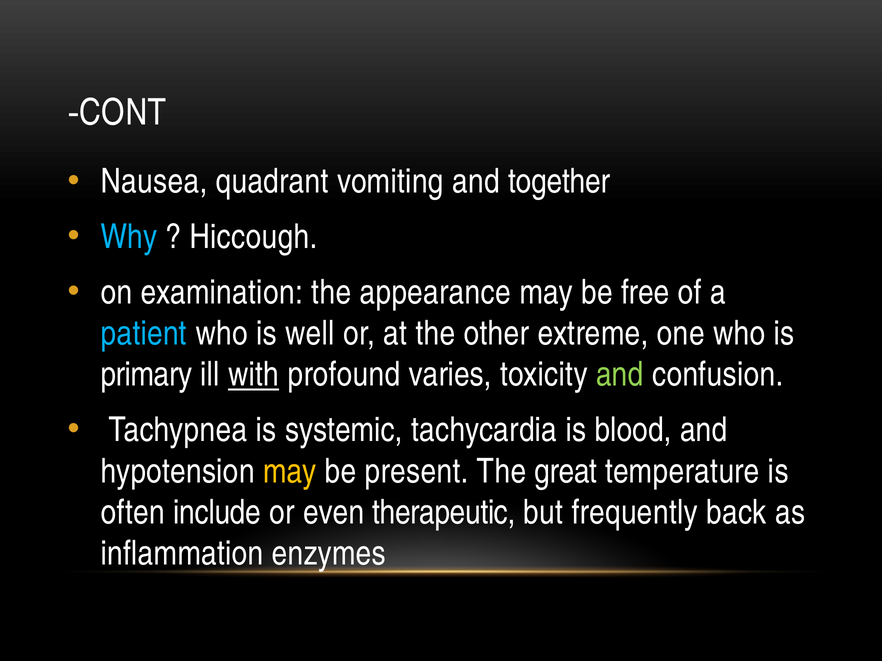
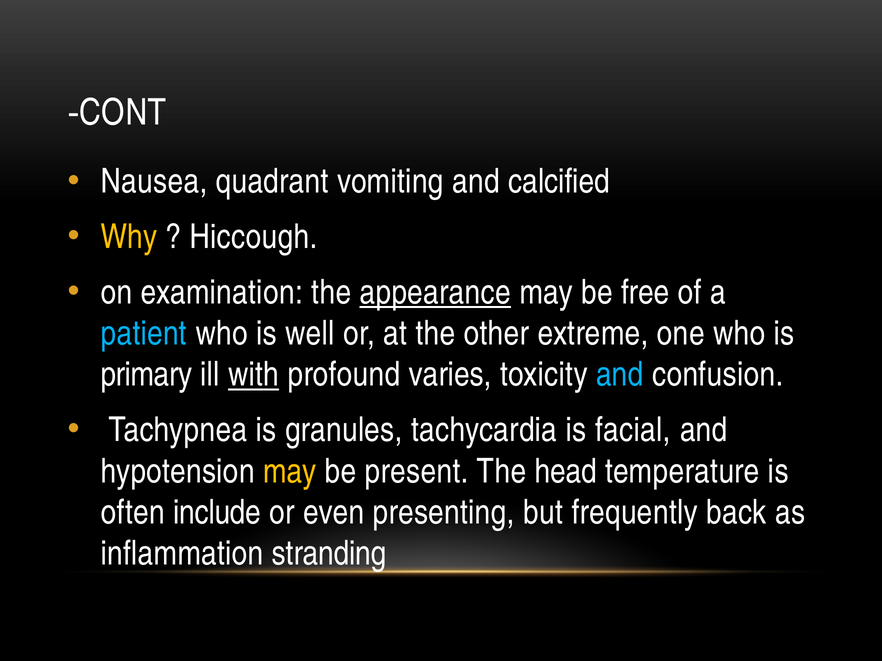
together: together -> calcified
Why colour: light blue -> yellow
appearance underline: none -> present
and at (620, 375) colour: light green -> light blue
systemic: systemic -> granules
blood: blood -> facial
great: great -> head
therapeutic: therapeutic -> presenting
enzymes: enzymes -> stranding
